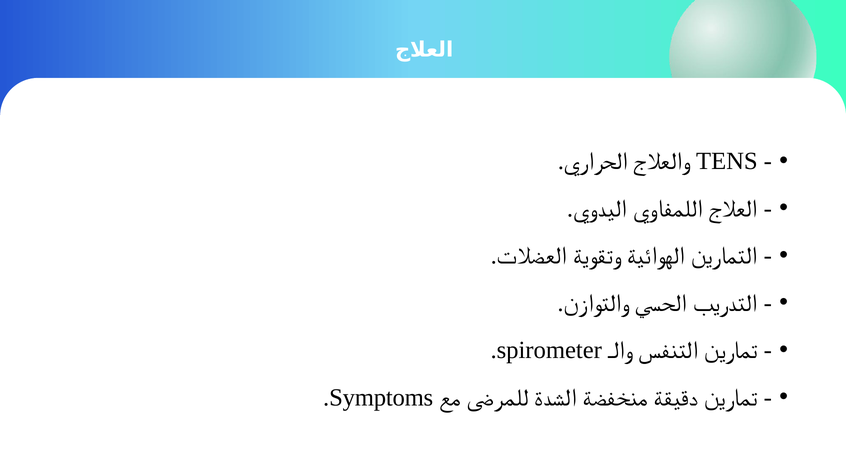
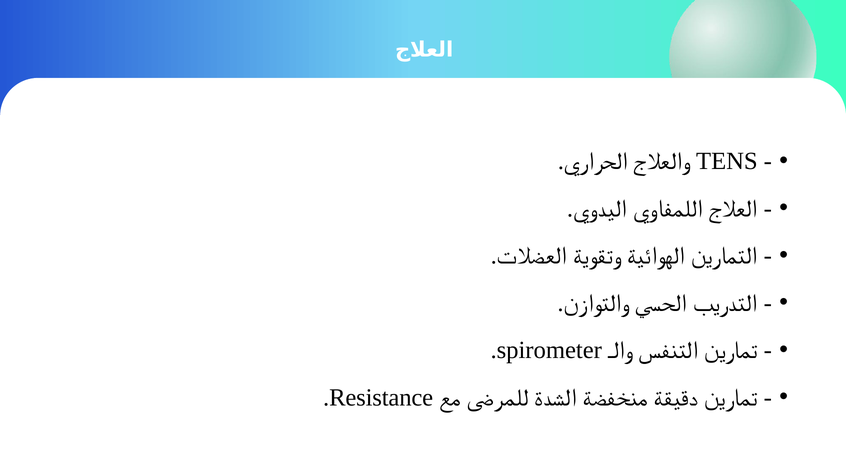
Symptoms: Symptoms -> Resistance
